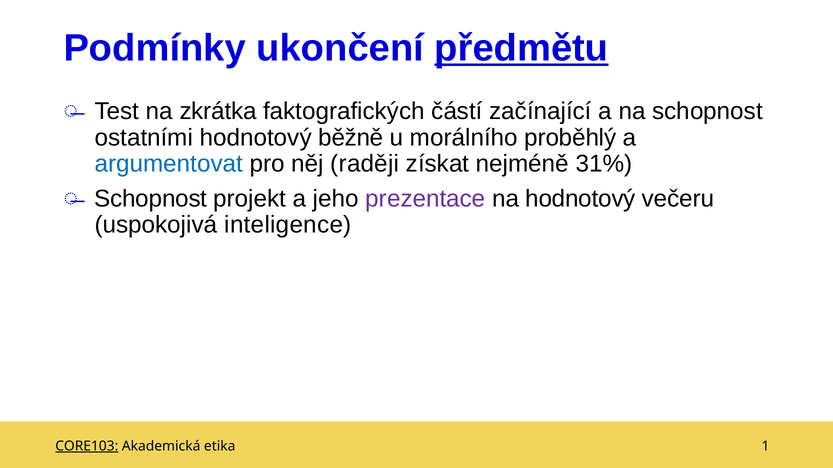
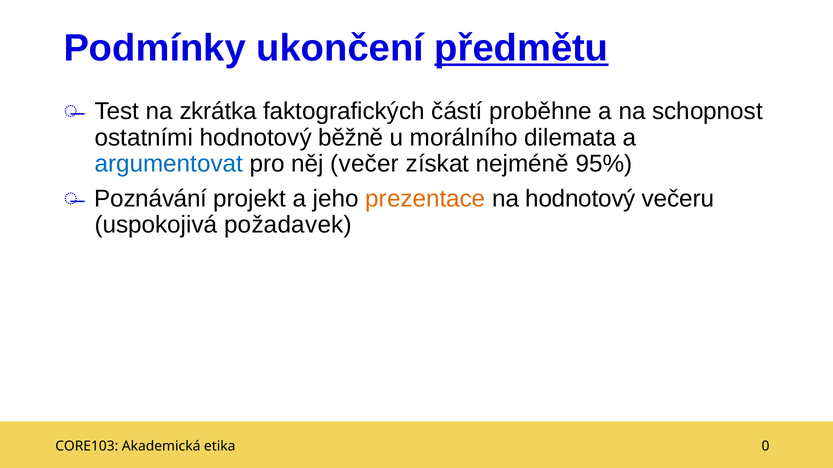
začínající: začínající -> proběhne
proběhlý: proběhlý -> dilemata
raději: raději -> večer
31%: 31% -> 95%
Schopnost at (151, 199): Schopnost -> Poznávání
prezentace colour: purple -> orange
inteligence: inteligence -> požadavek
CORE103 underline: present -> none
1: 1 -> 0
